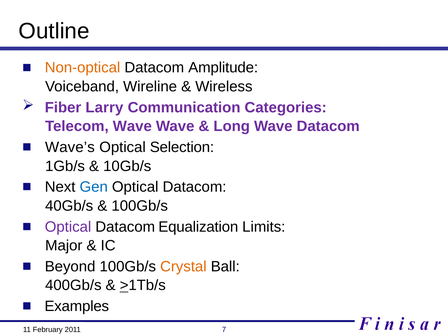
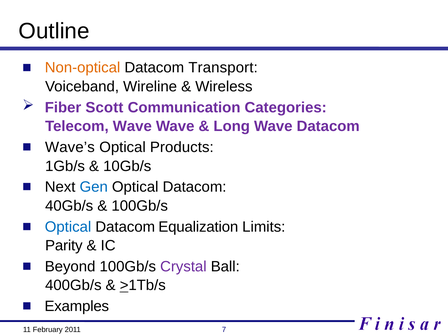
Amplitude: Amplitude -> Transport
Larry: Larry -> Scott
Selection: Selection -> Products
Optical at (68, 227) colour: purple -> blue
Major: Major -> Parity
Crystal colour: orange -> purple
